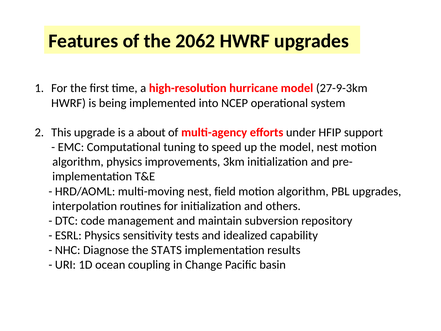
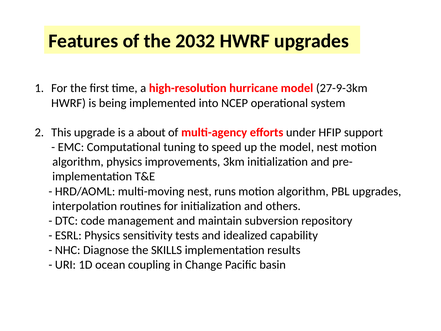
2062: 2062 -> 2032
field: field -> runs
STATS: STATS -> SKILLS
